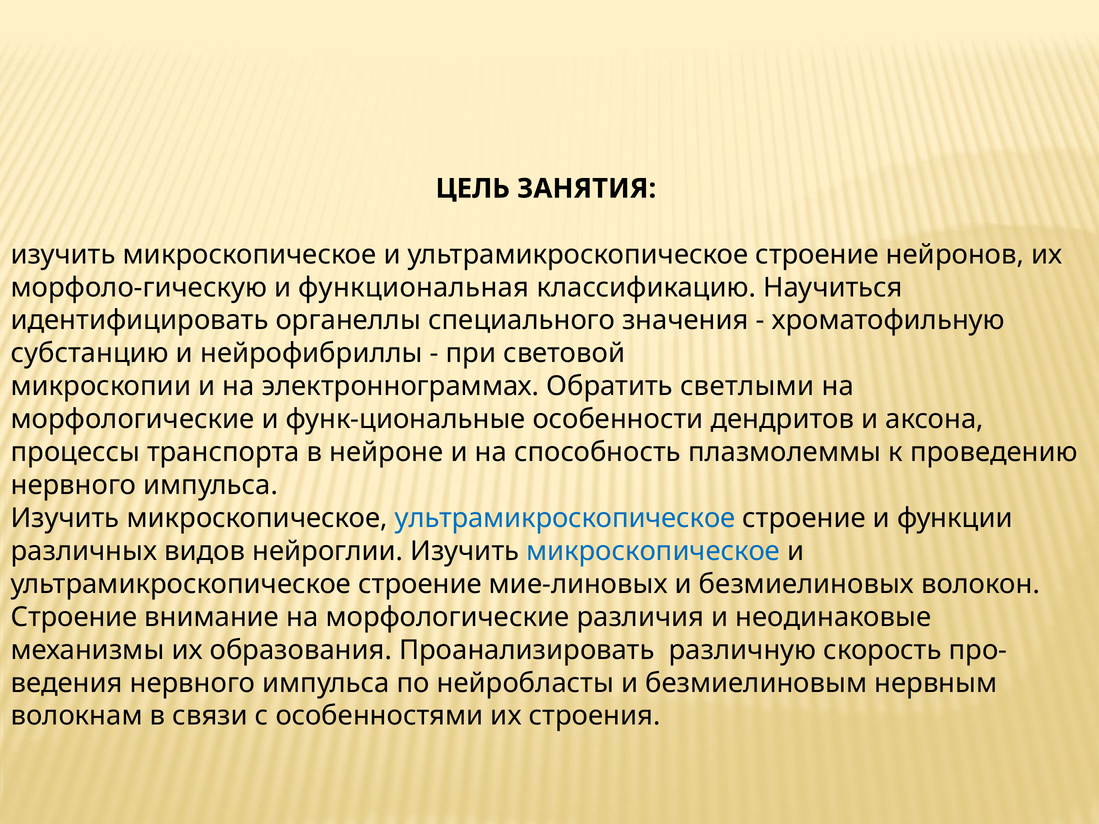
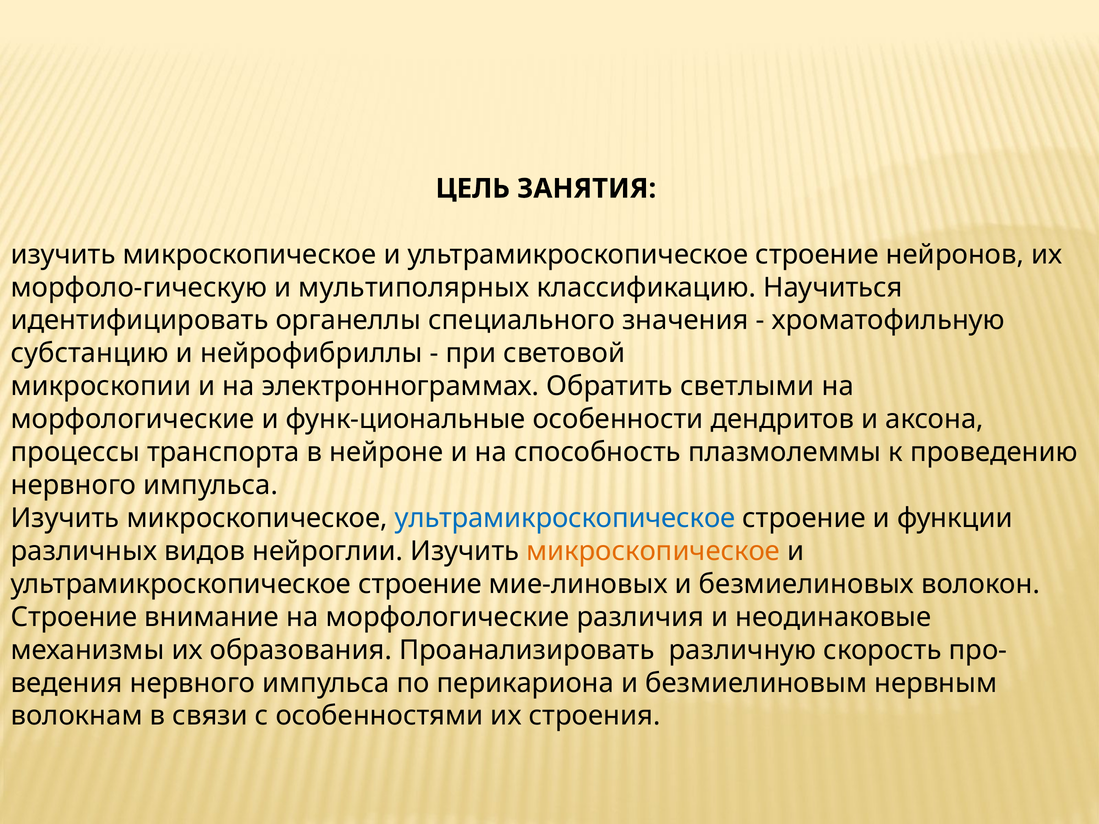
функциональная: функциональная -> мультиполярных
микроскопическое at (653, 551) colour: blue -> orange
нейробласты: нейробласты -> перикариона
